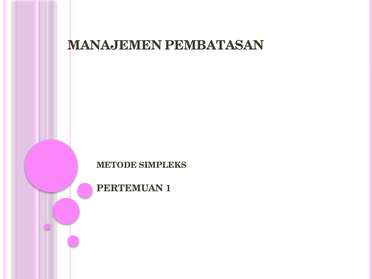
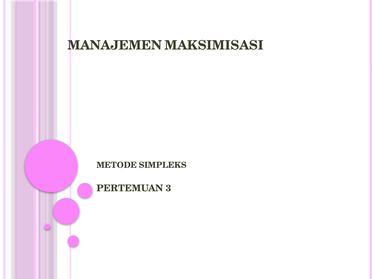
PEMBATASAN: PEMBATASAN -> MAKSIMISASI
1: 1 -> 3
